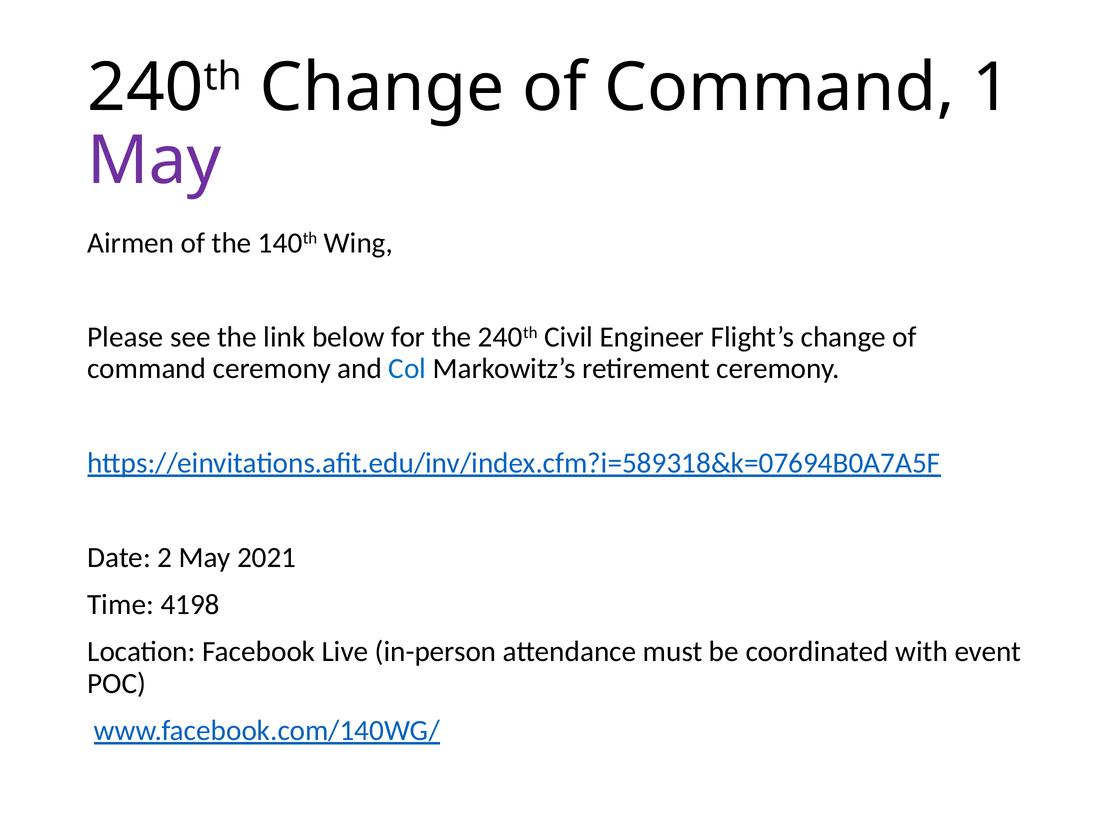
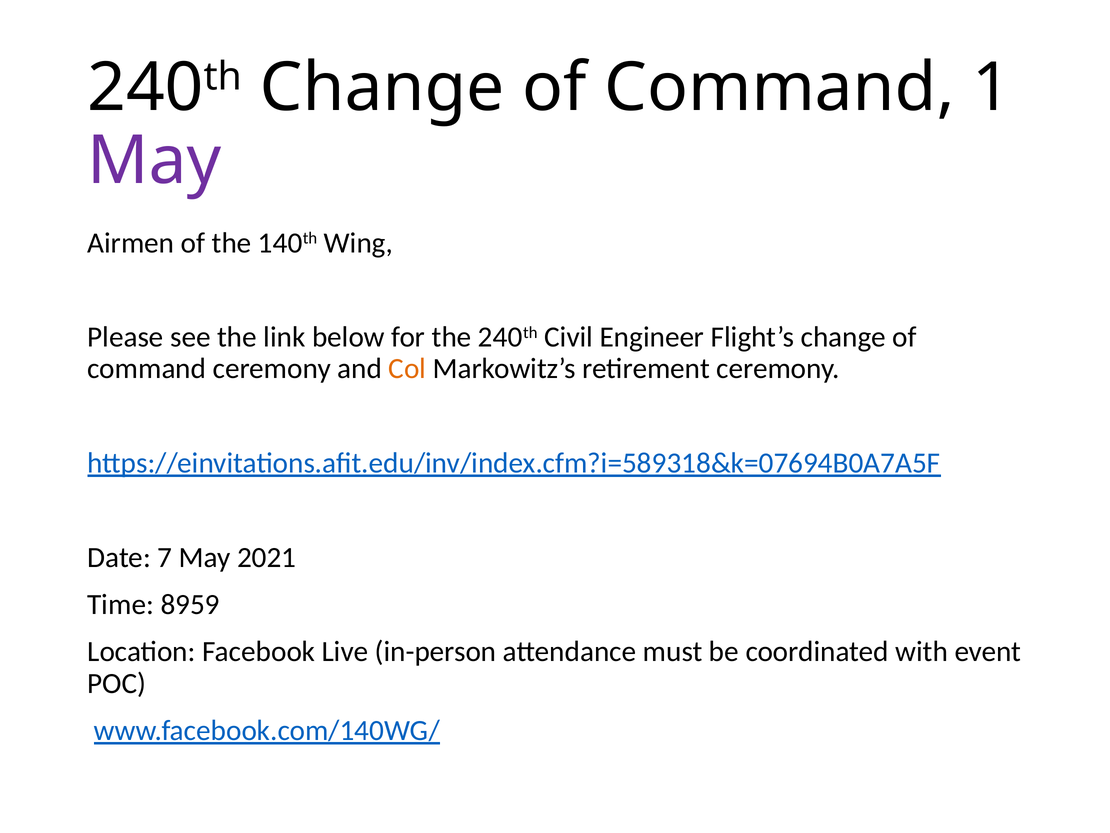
Col colour: blue -> orange
2: 2 -> 7
4198: 4198 -> 8959
